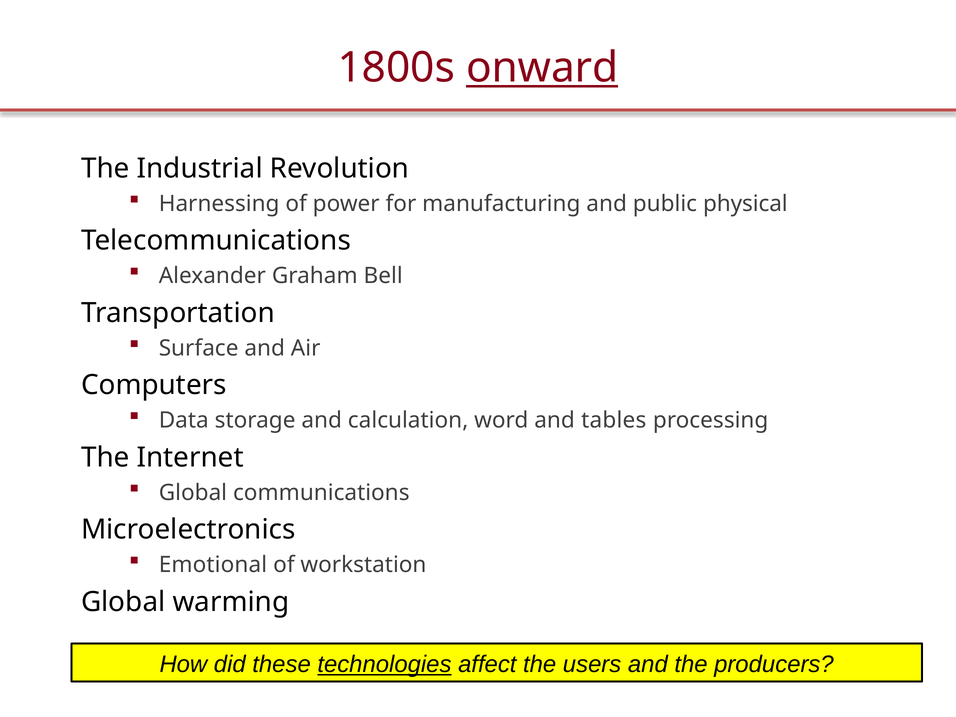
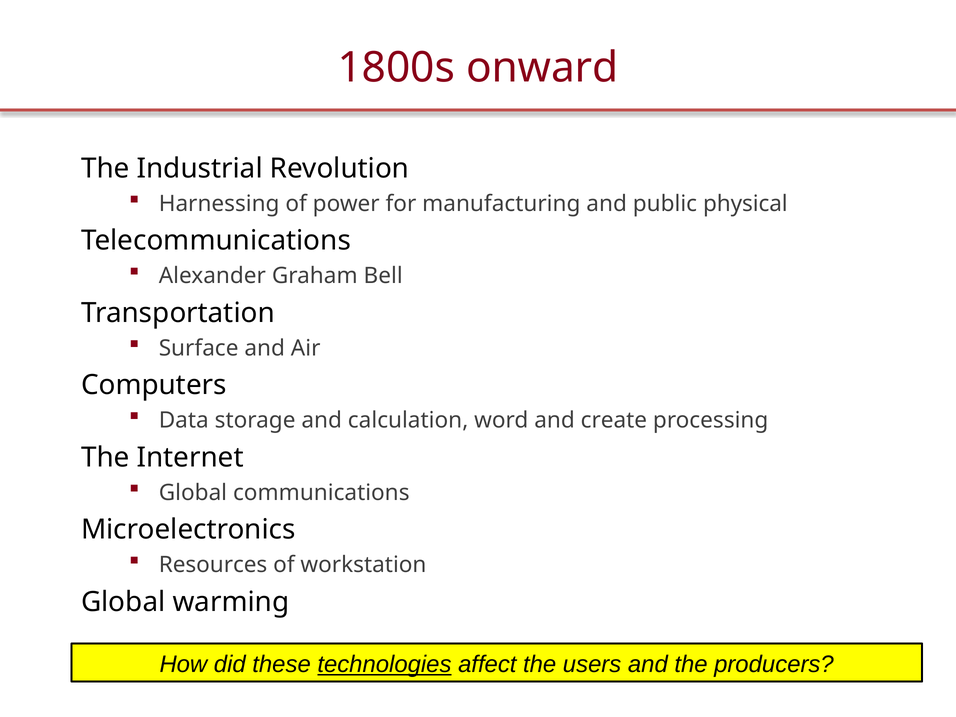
onward underline: present -> none
tables: tables -> create
Emotional: Emotional -> Resources
